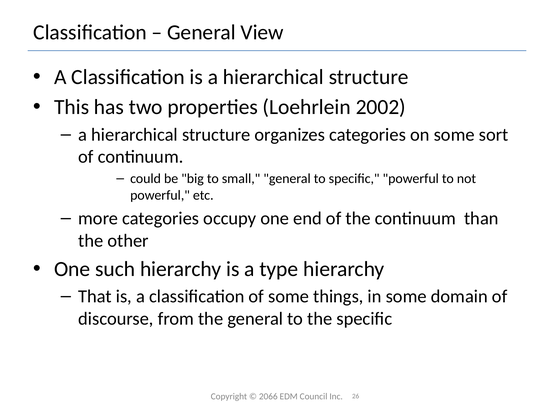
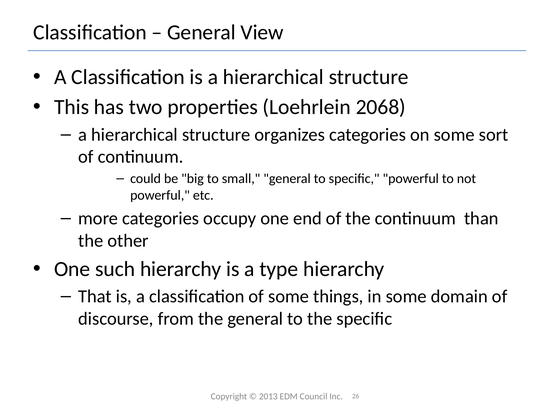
2002: 2002 -> 2068
2066: 2066 -> 2013
